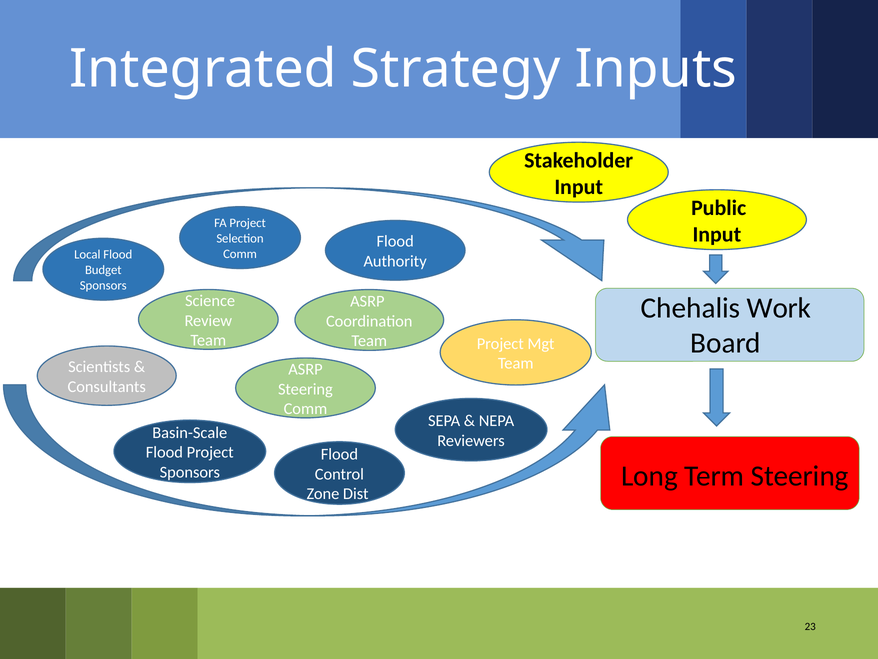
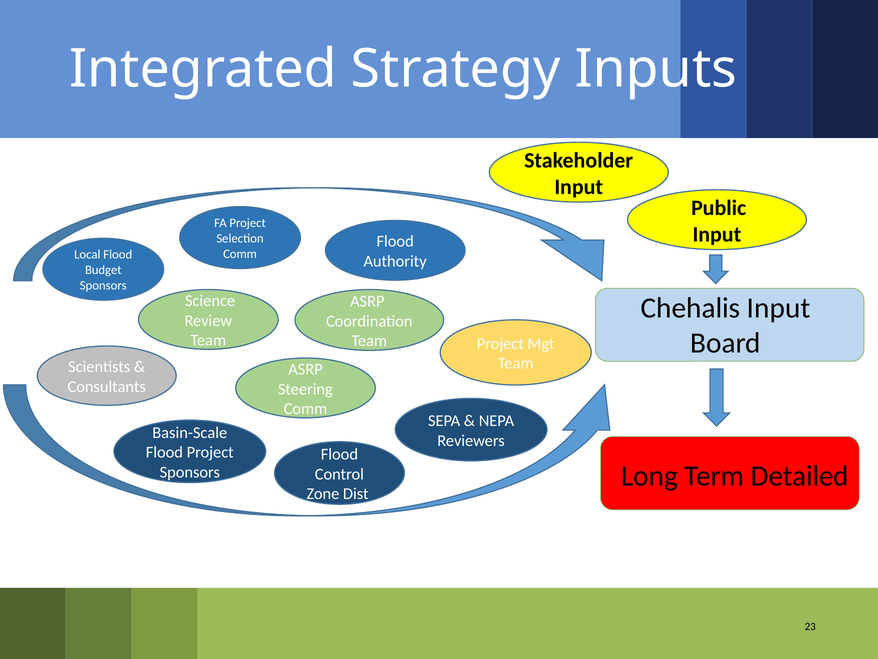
Chehalis Work: Work -> Input
Term Steering: Steering -> Detailed
